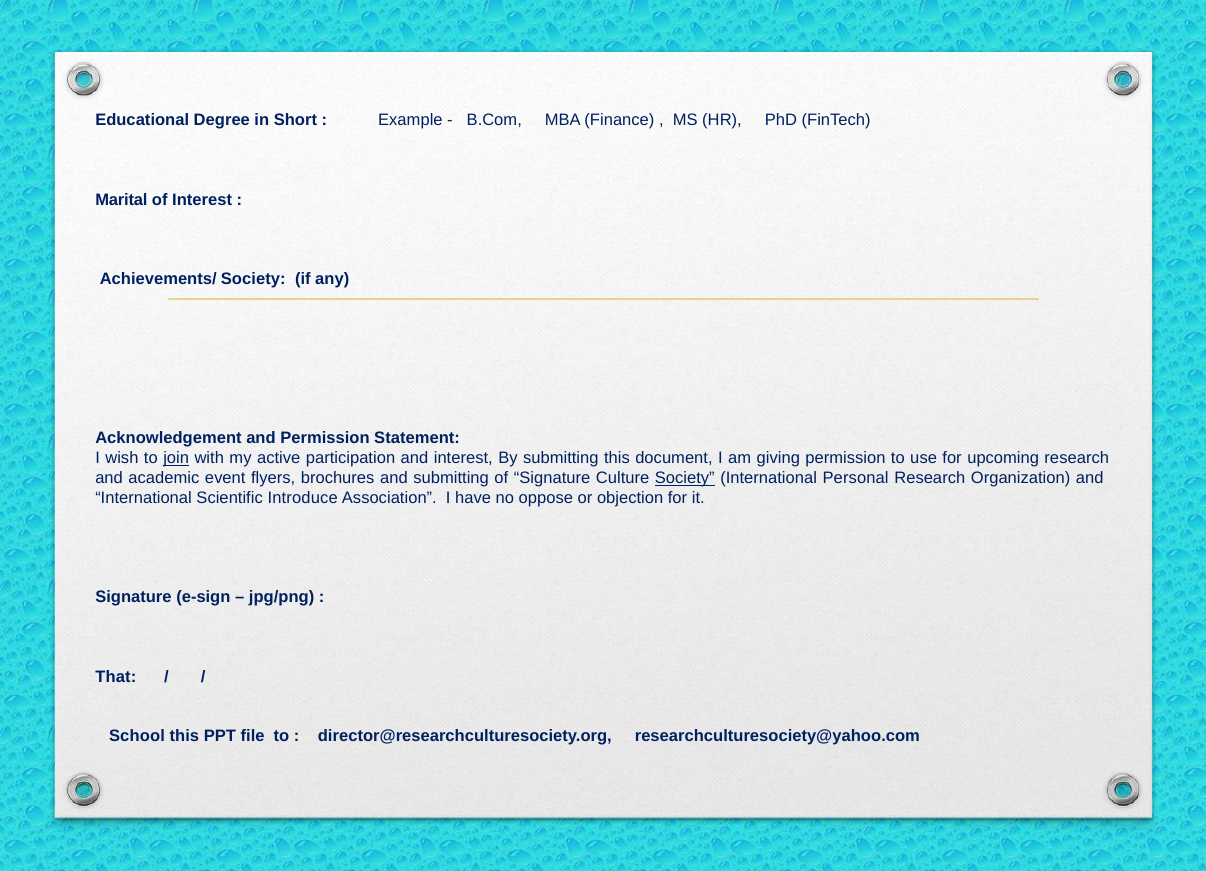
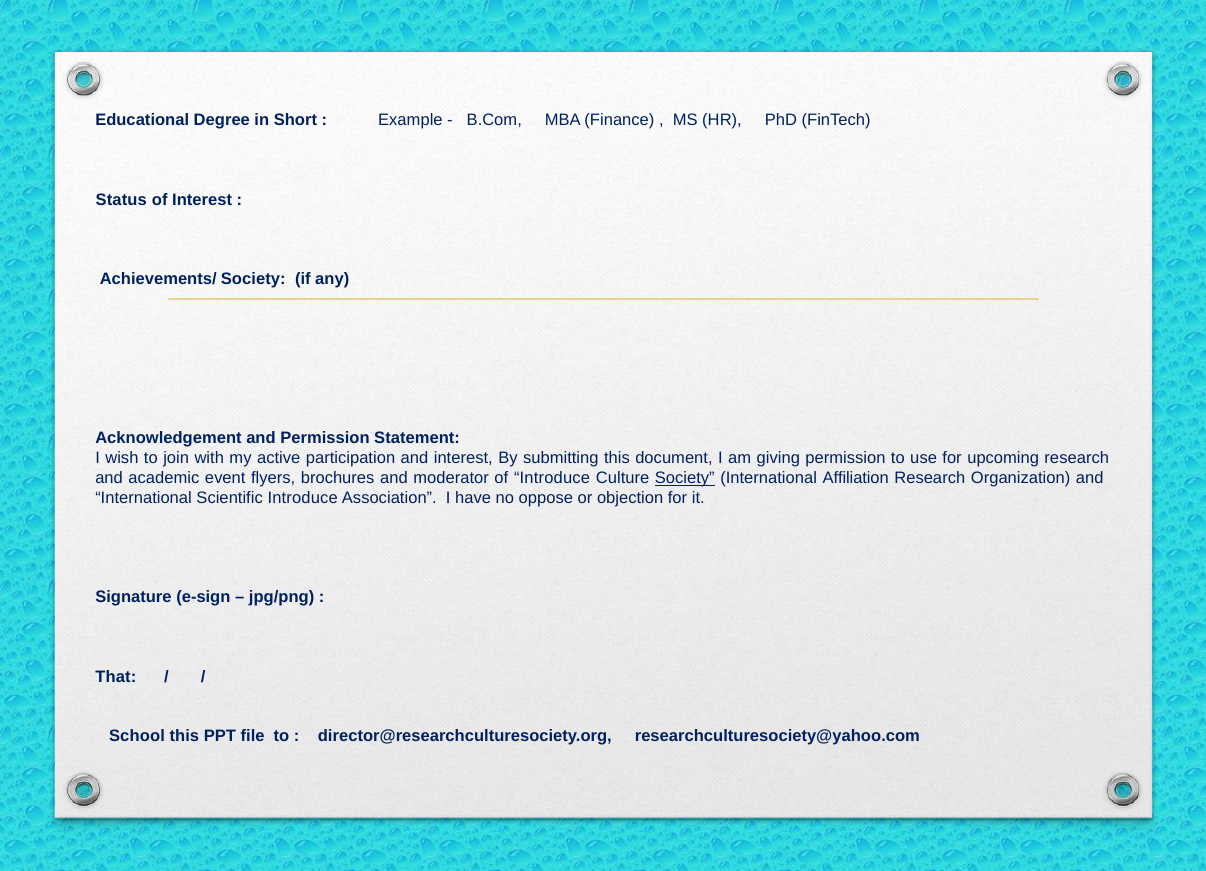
Marital: Marital -> Status
join underline: present -> none
and submitting: submitting -> moderator
of Signature: Signature -> Introduce
Personal: Personal -> Affiliation
